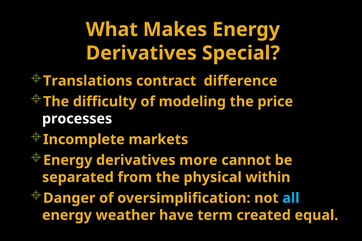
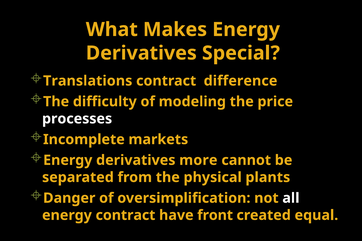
within: within -> plants
all colour: light blue -> white
energy weather: weather -> contract
term: term -> front
